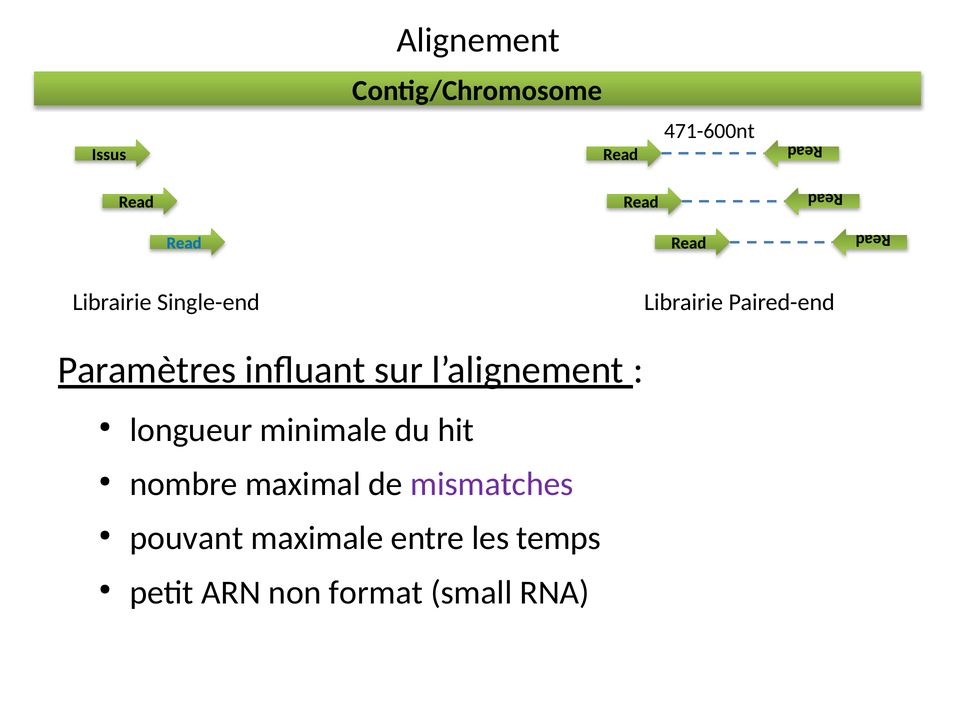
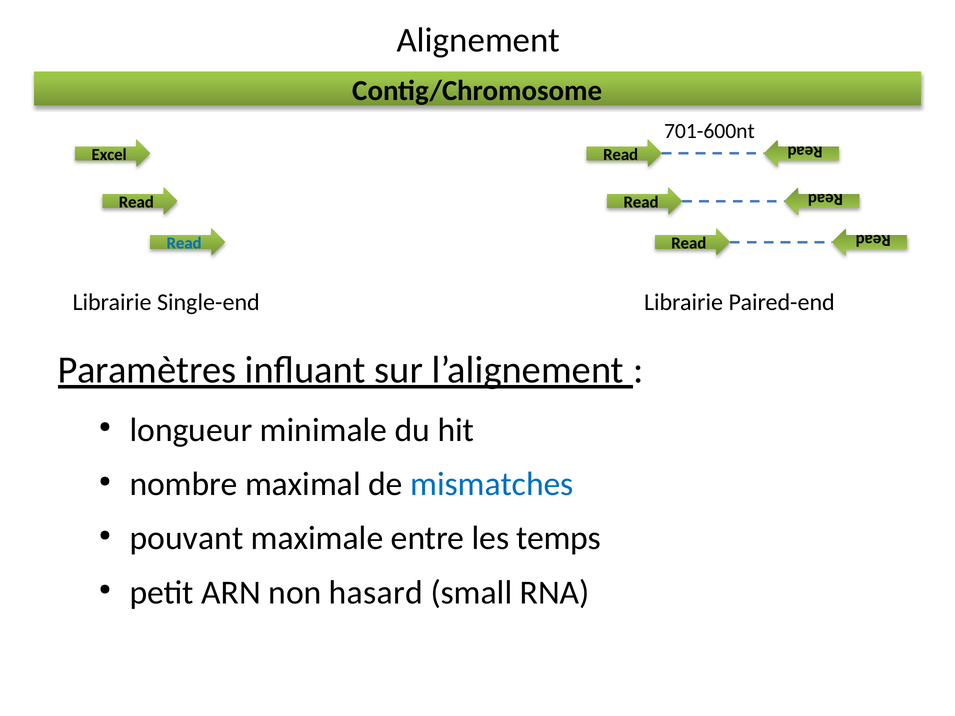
471-600nt: 471-600nt -> 701-600nt
Issus: Issus -> Excel
mismatches colour: purple -> blue
format: format -> hasard
